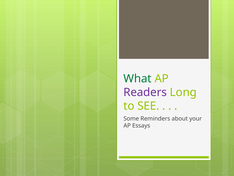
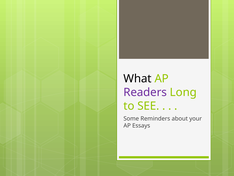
What colour: green -> black
